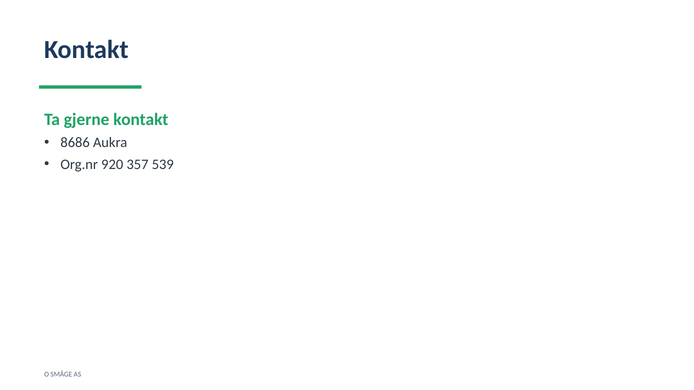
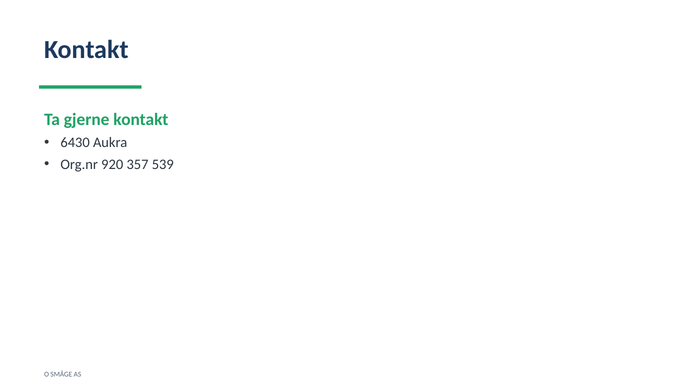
8686: 8686 -> 6430
